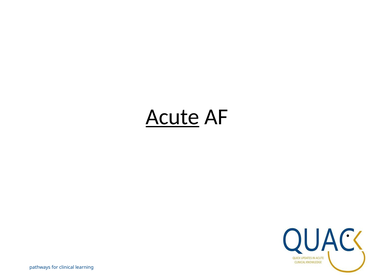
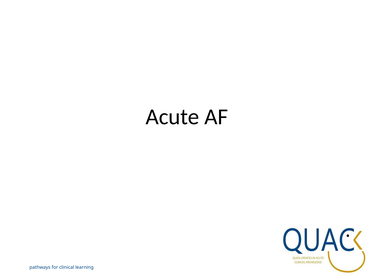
Acute underline: present -> none
